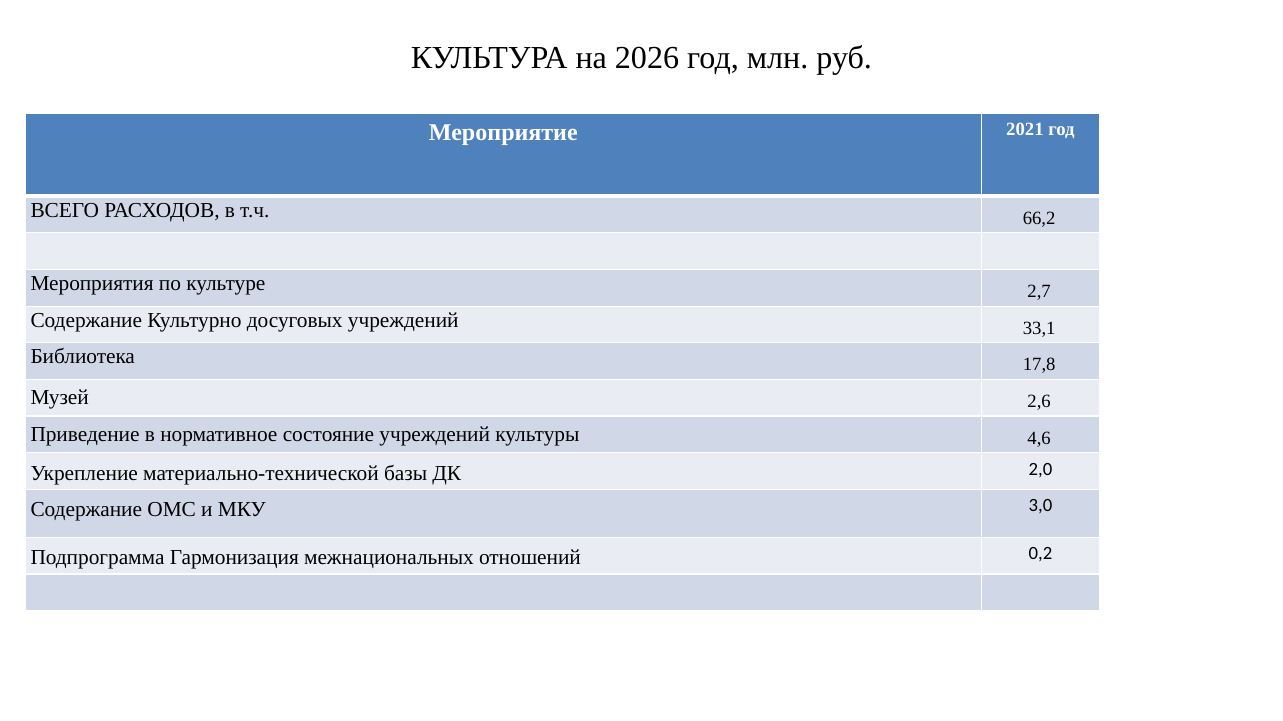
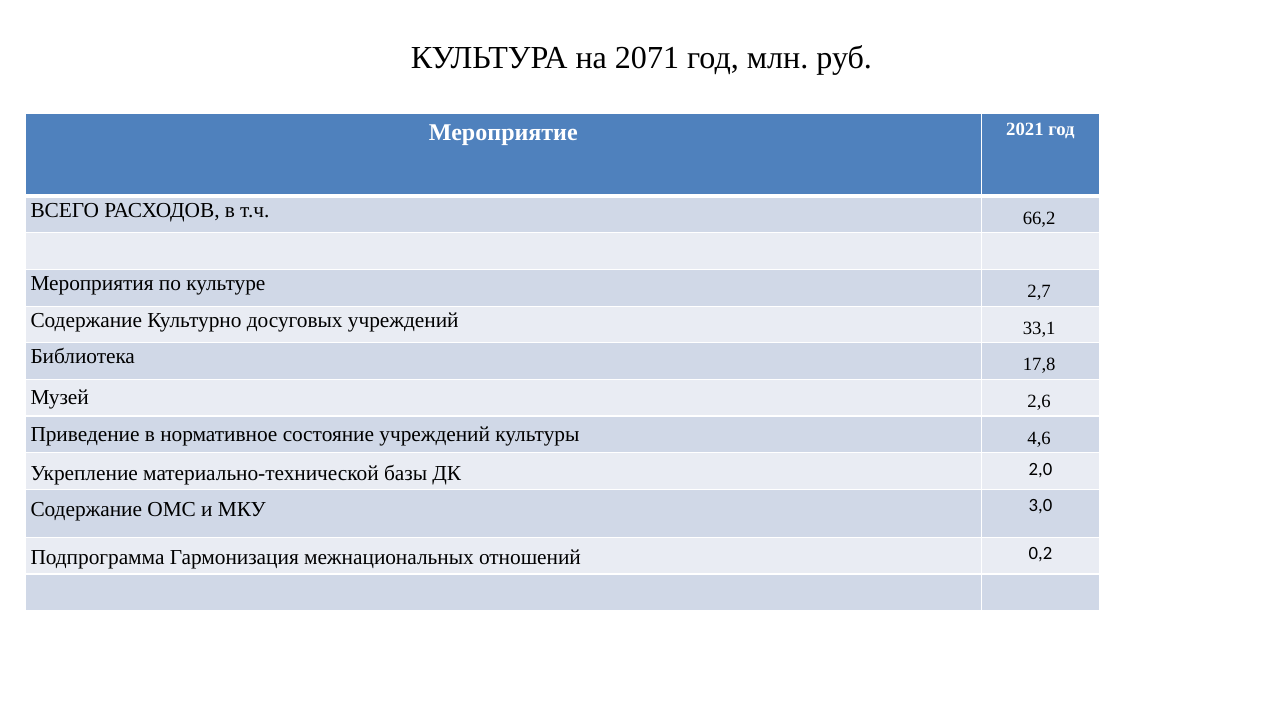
2026: 2026 -> 2071
